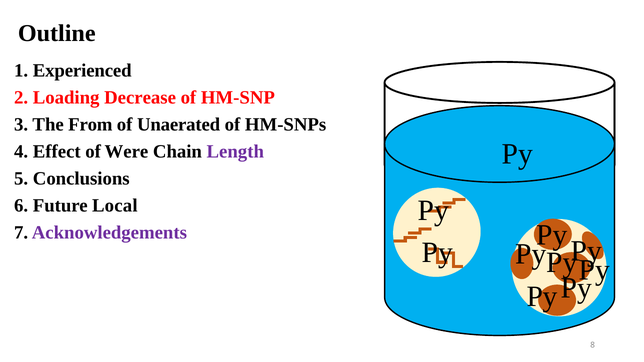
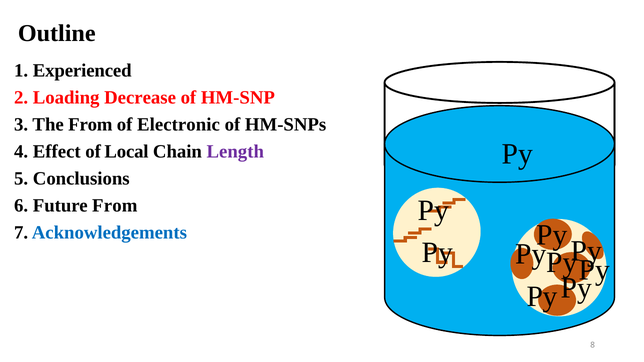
Unaerated: Unaerated -> Electronic
Were: Were -> Local
Future Local: Local -> From
Acknowledgements colour: purple -> blue
